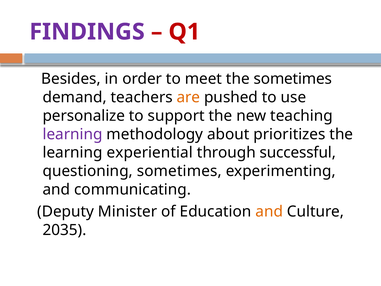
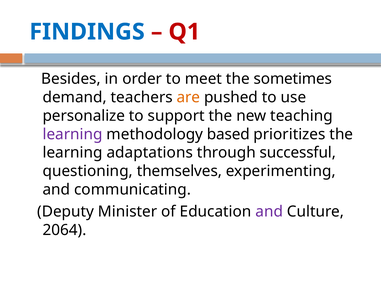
FINDINGS colour: purple -> blue
about: about -> based
experiential: experiential -> adaptations
questioning sometimes: sometimes -> themselves
and at (269, 211) colour: orange -> purple
2035: 2035 -> 2064
